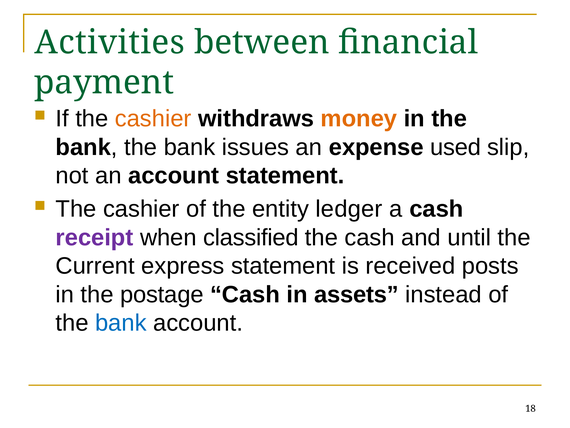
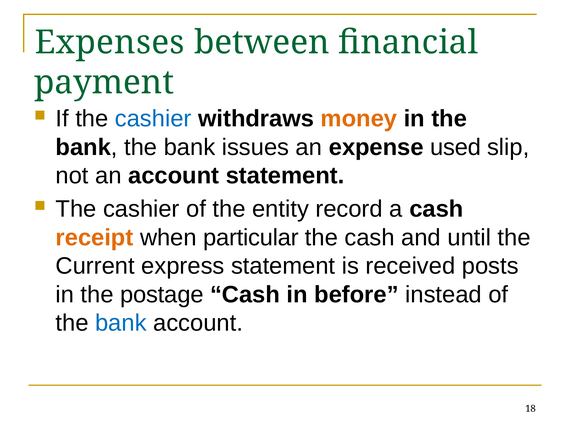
Activities: Activities -> Expenses
cashier at (153, 119) colour: orange -> blue
ledger: ledger -> record
receipt colour: purple -> orange
classified: classified -> particular
assets: assets -> before
